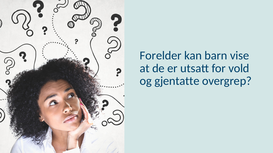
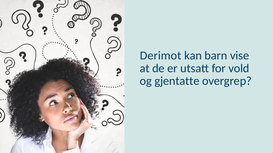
Forelder: Forelder -> Derimot
